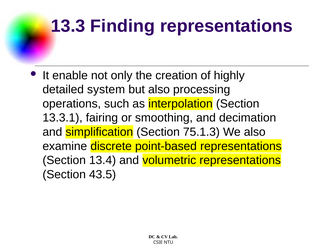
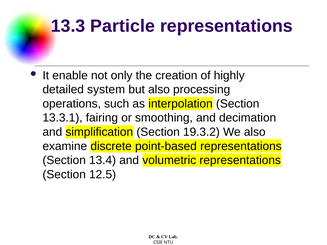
Finding: Finding -> Particle
75.1.3: 75.1.3 -> 19.3.2
43.5: 43.5 -> 12.5
